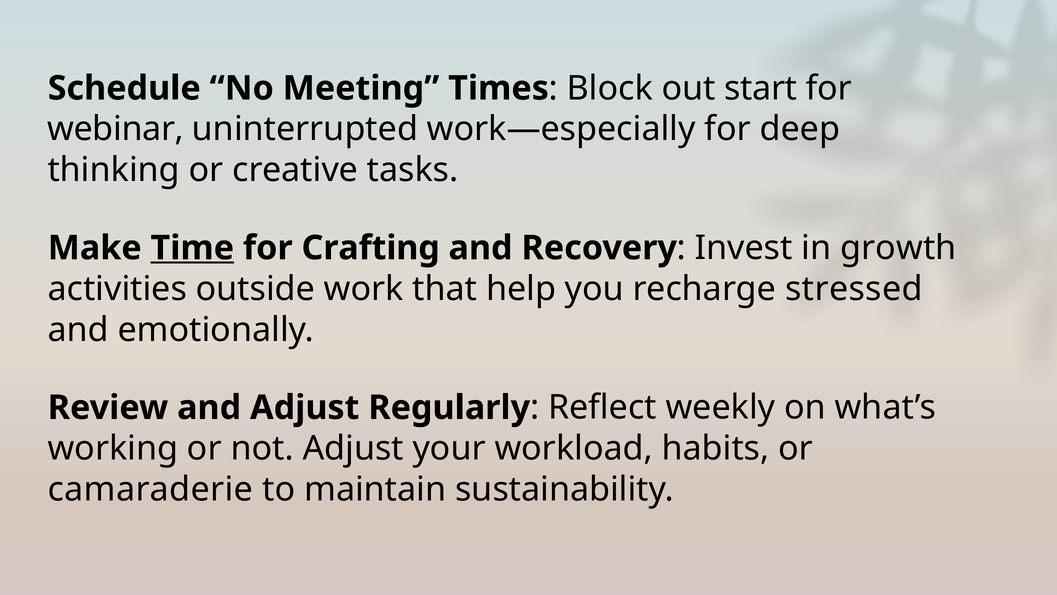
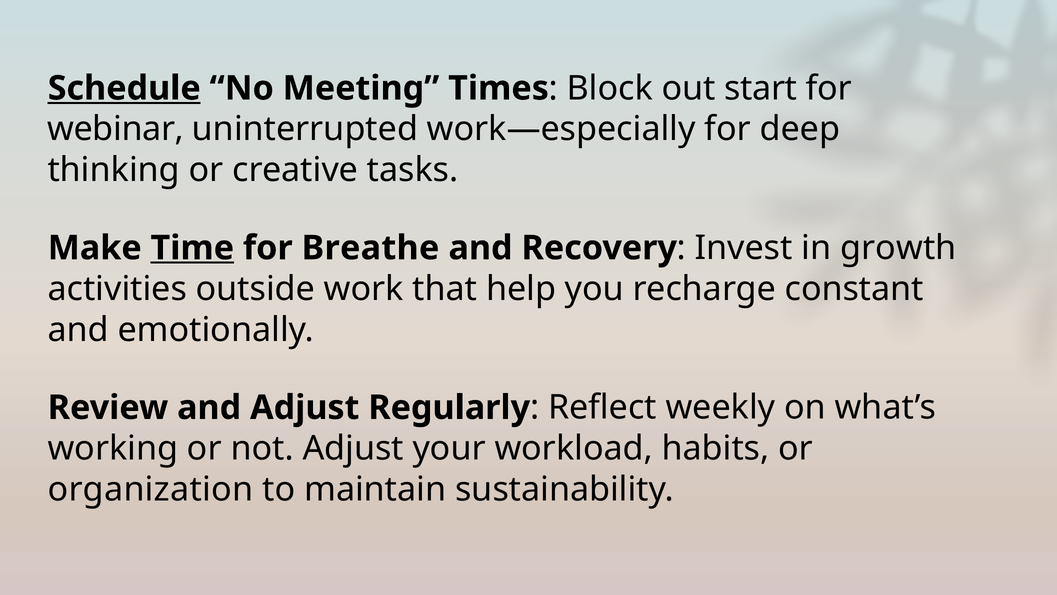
Schedule underline: none -> present
Crafting: Crafting -> Breathe
stressed: stressed -> constant
camaraderie: camaraderie -> organization
